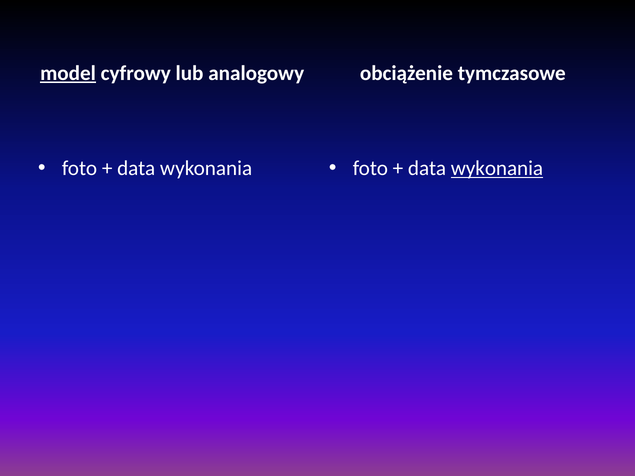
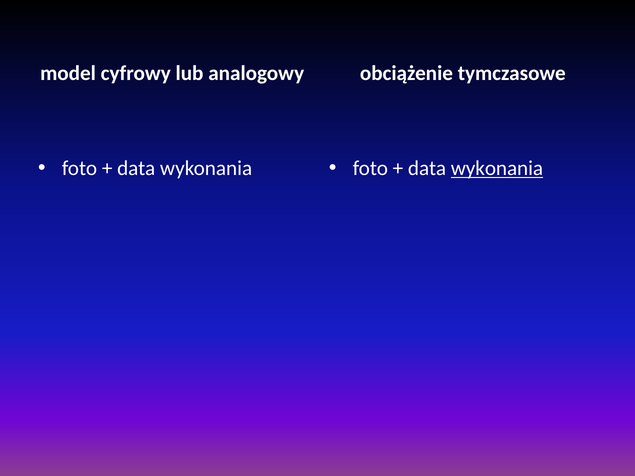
model underline: present -> none
